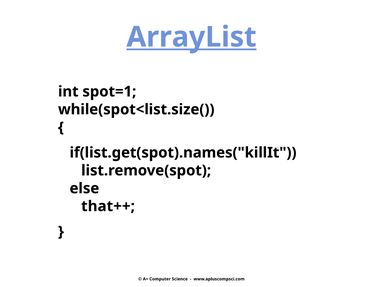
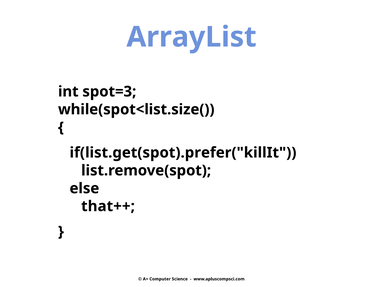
ArrayList underline: present -> none
spot=1: spot=1 -> spot=3
if(list.get(spot).names("killIt: if(list.get(spot).names("killIt -> if(list.get(spot).prefer("killIt
